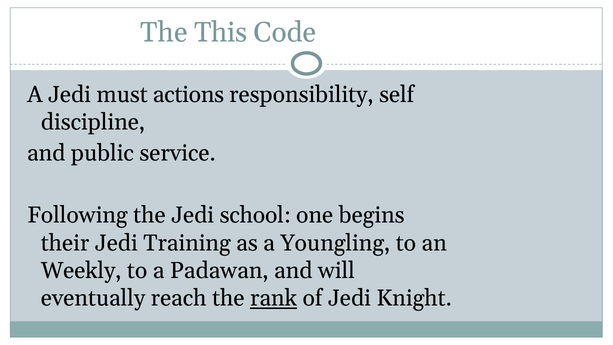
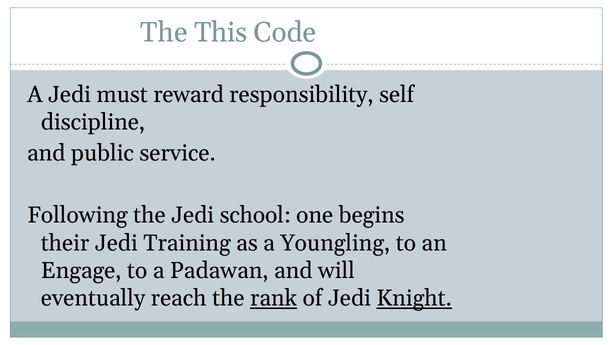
actions: actions -> reward
Weekly: Weekly -> Engage
Knight underline: none -> present
